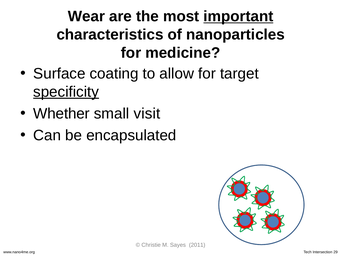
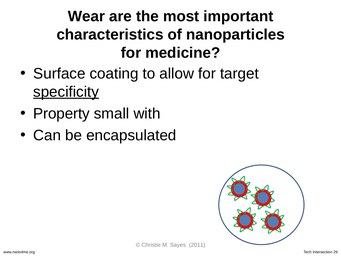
important underline: present -> none
Whether: Whether -> Property
visit: visit -> with
